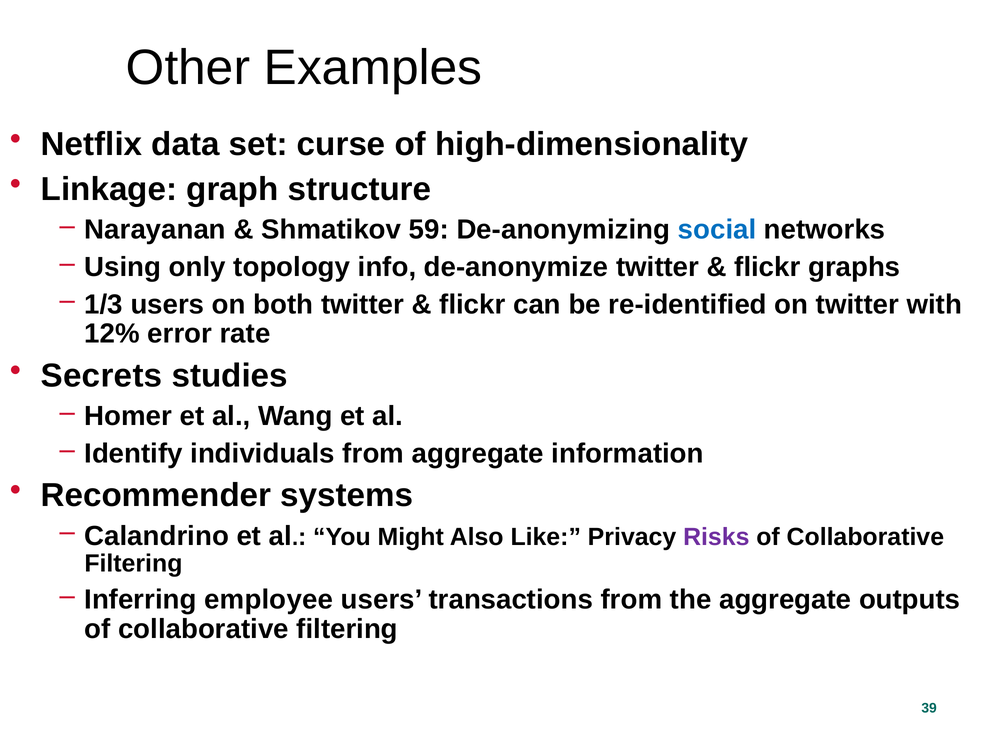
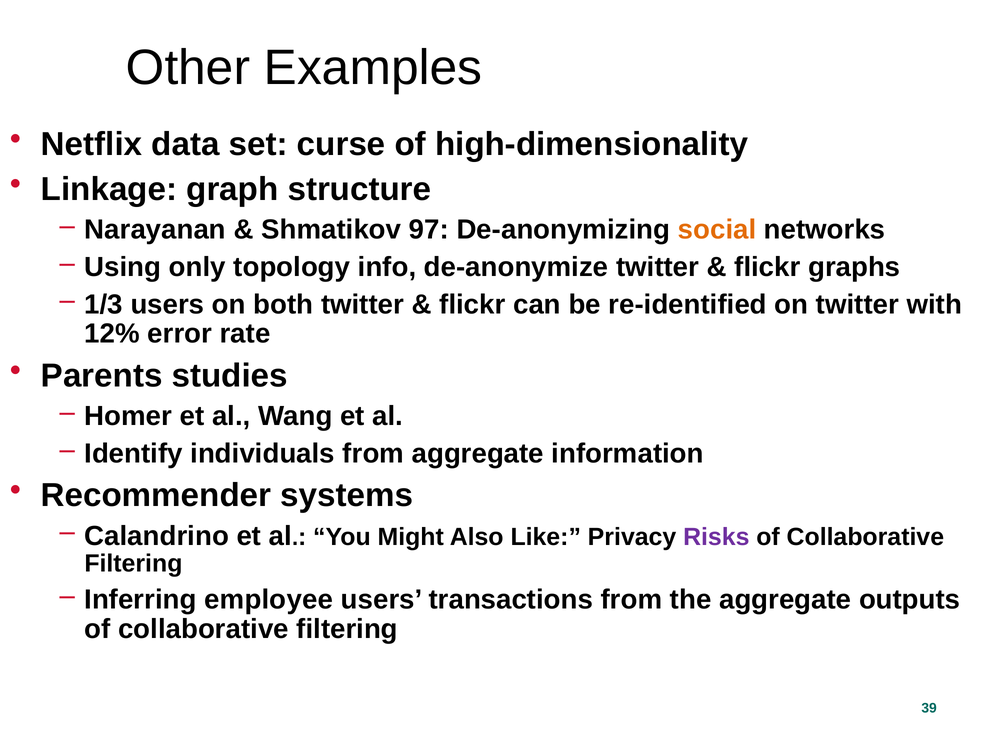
59: 59 -> 97
social colour: blue -> orange
Secrets: Secrets -> Parents
